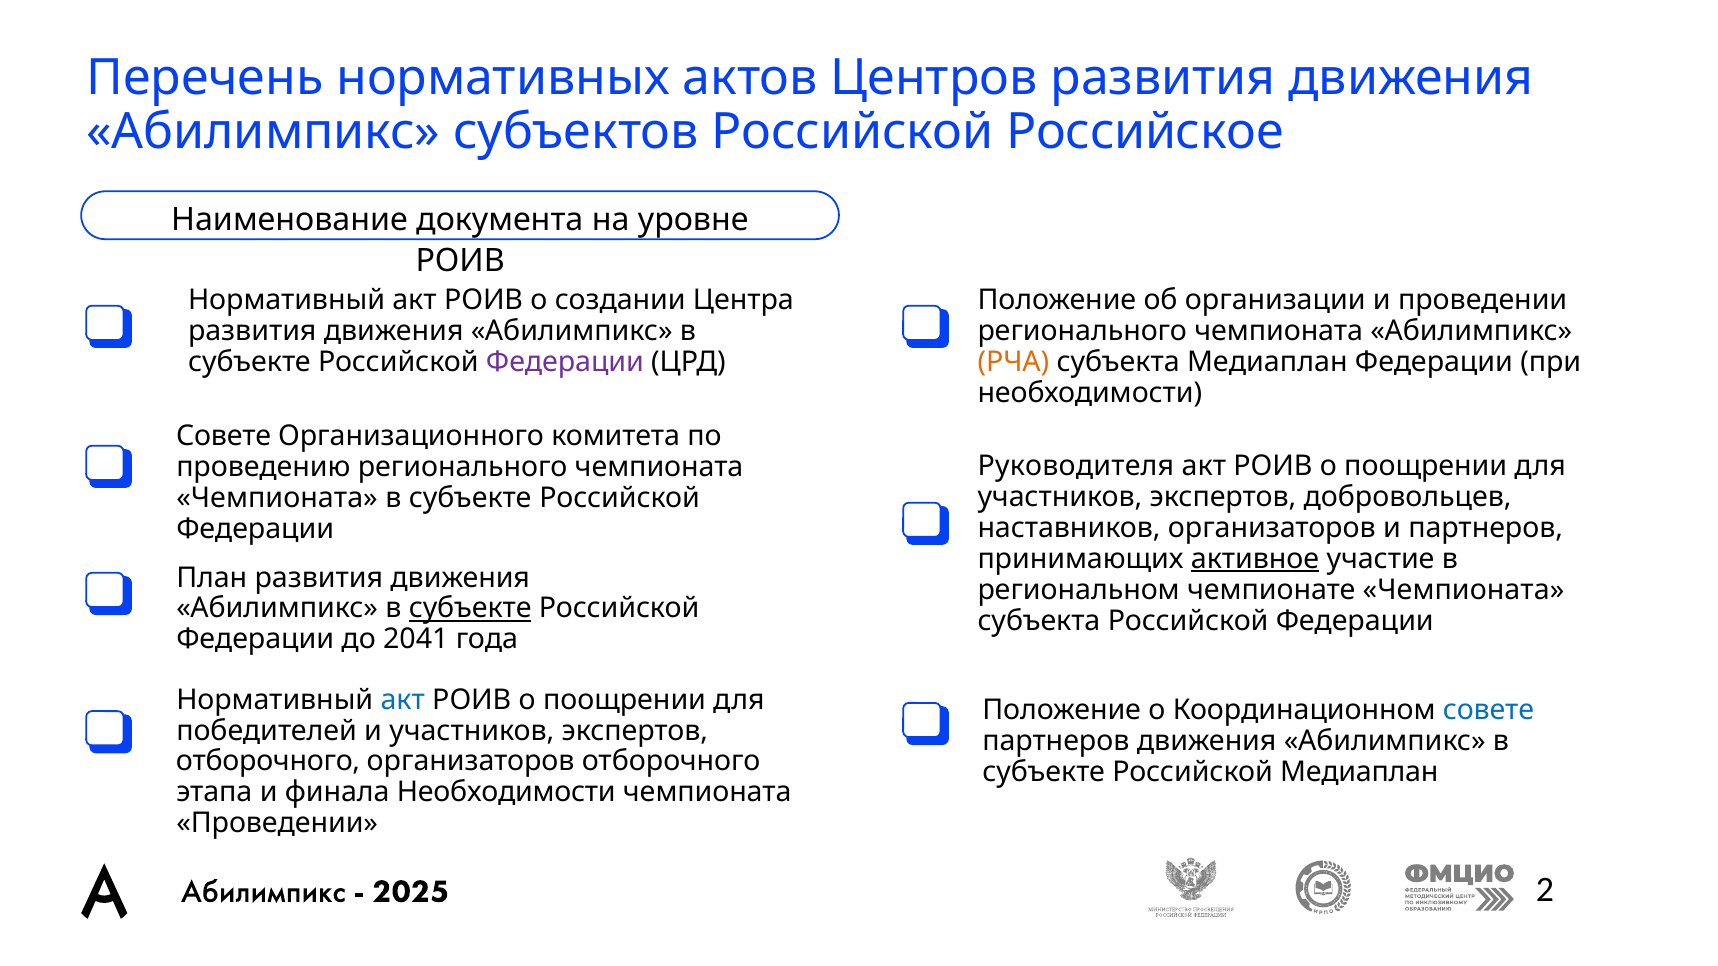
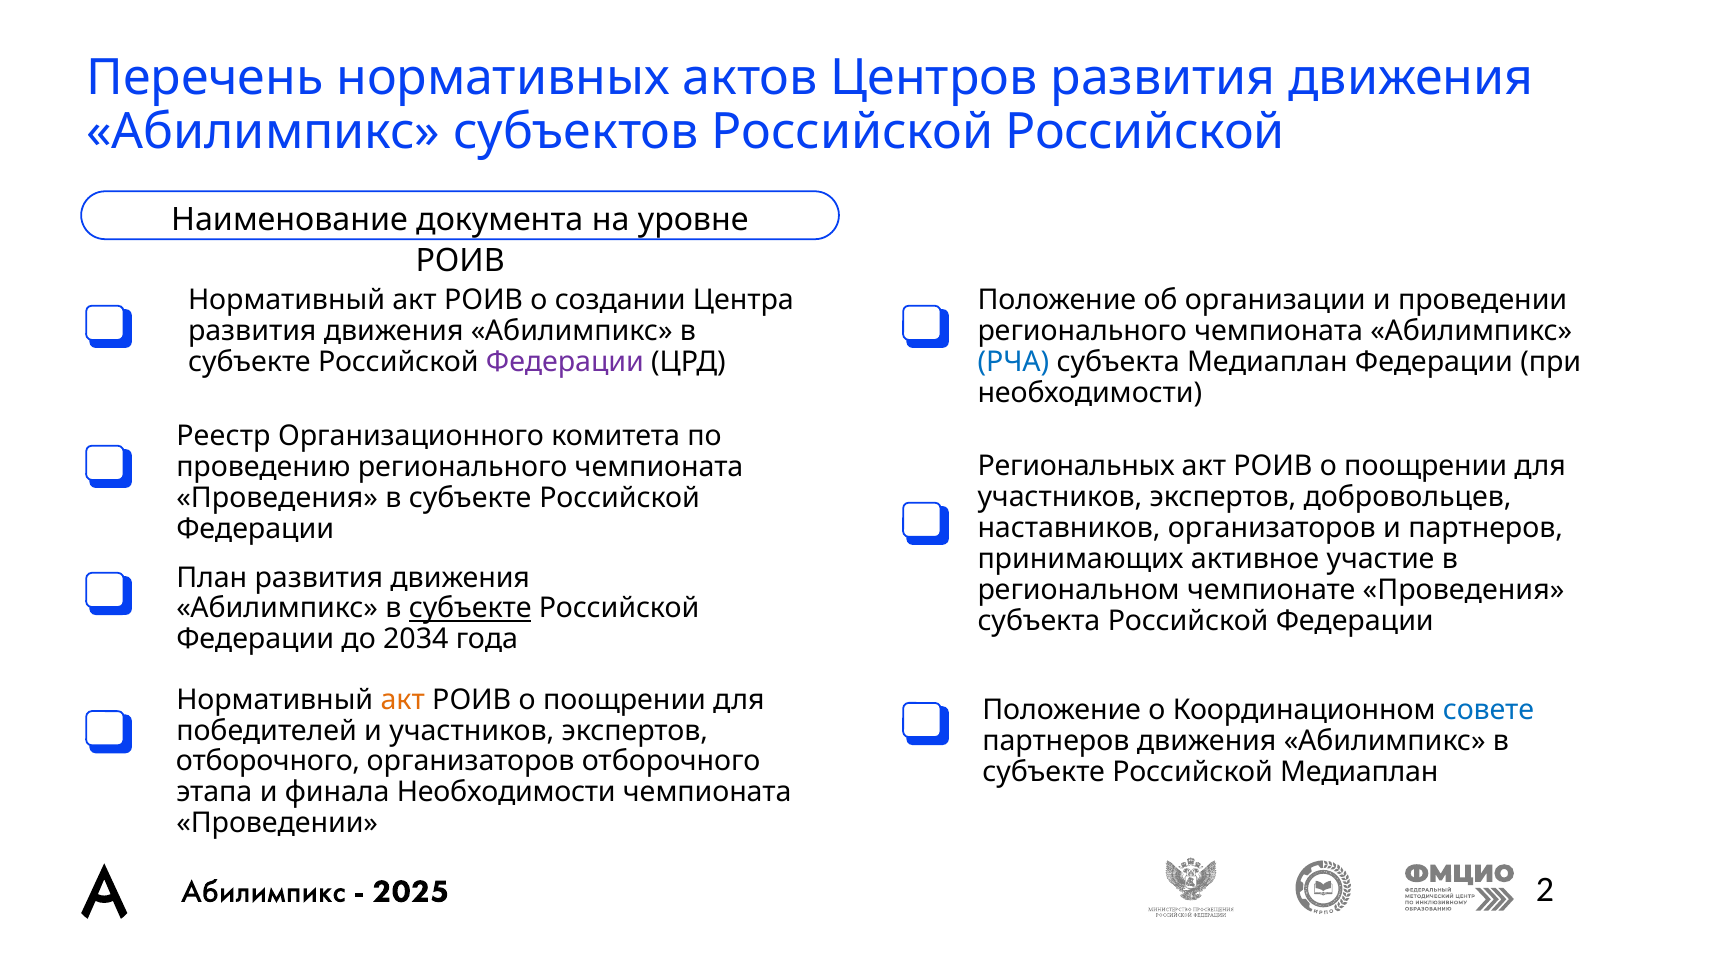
Российской Российское: Российское -> Российской
РЧА colour: orange -> blue
Совете at (224, 436): Совете -> Реестр
Руководителя: Руководителя -> Региональных
Чемпионата at (277, 498): Чемпионата -> Проведения
активное underline: present -> none
чемпионате Чемпионата: Чемпионата -> Проведения
2041: 2041 -> 2034
акт at (403, 700) colour: blue -> orange
